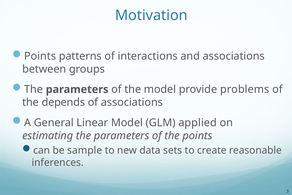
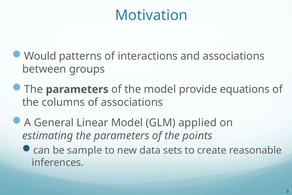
Points at (40, 56): Points -> Would
problems: problems -> equations
depends: depends -> columns
